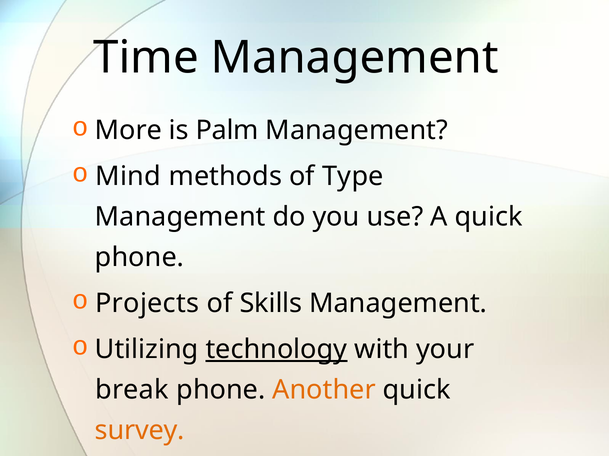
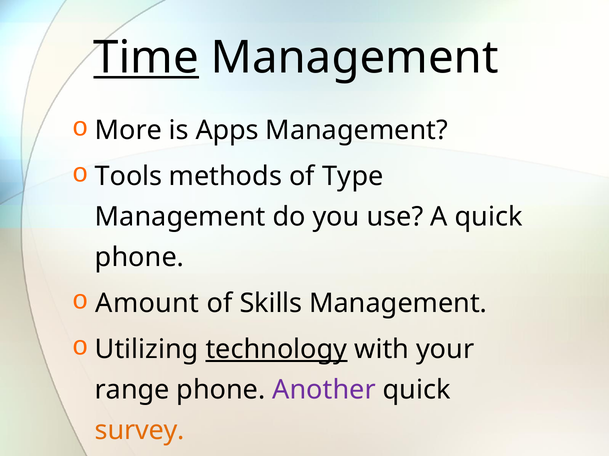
Time underline: none -> present
Palm: Palm -> Apps
Mind: Mind -> Tools
Projects: Projects -> Amount
break: break -> range
Another colour: orange -> purple
